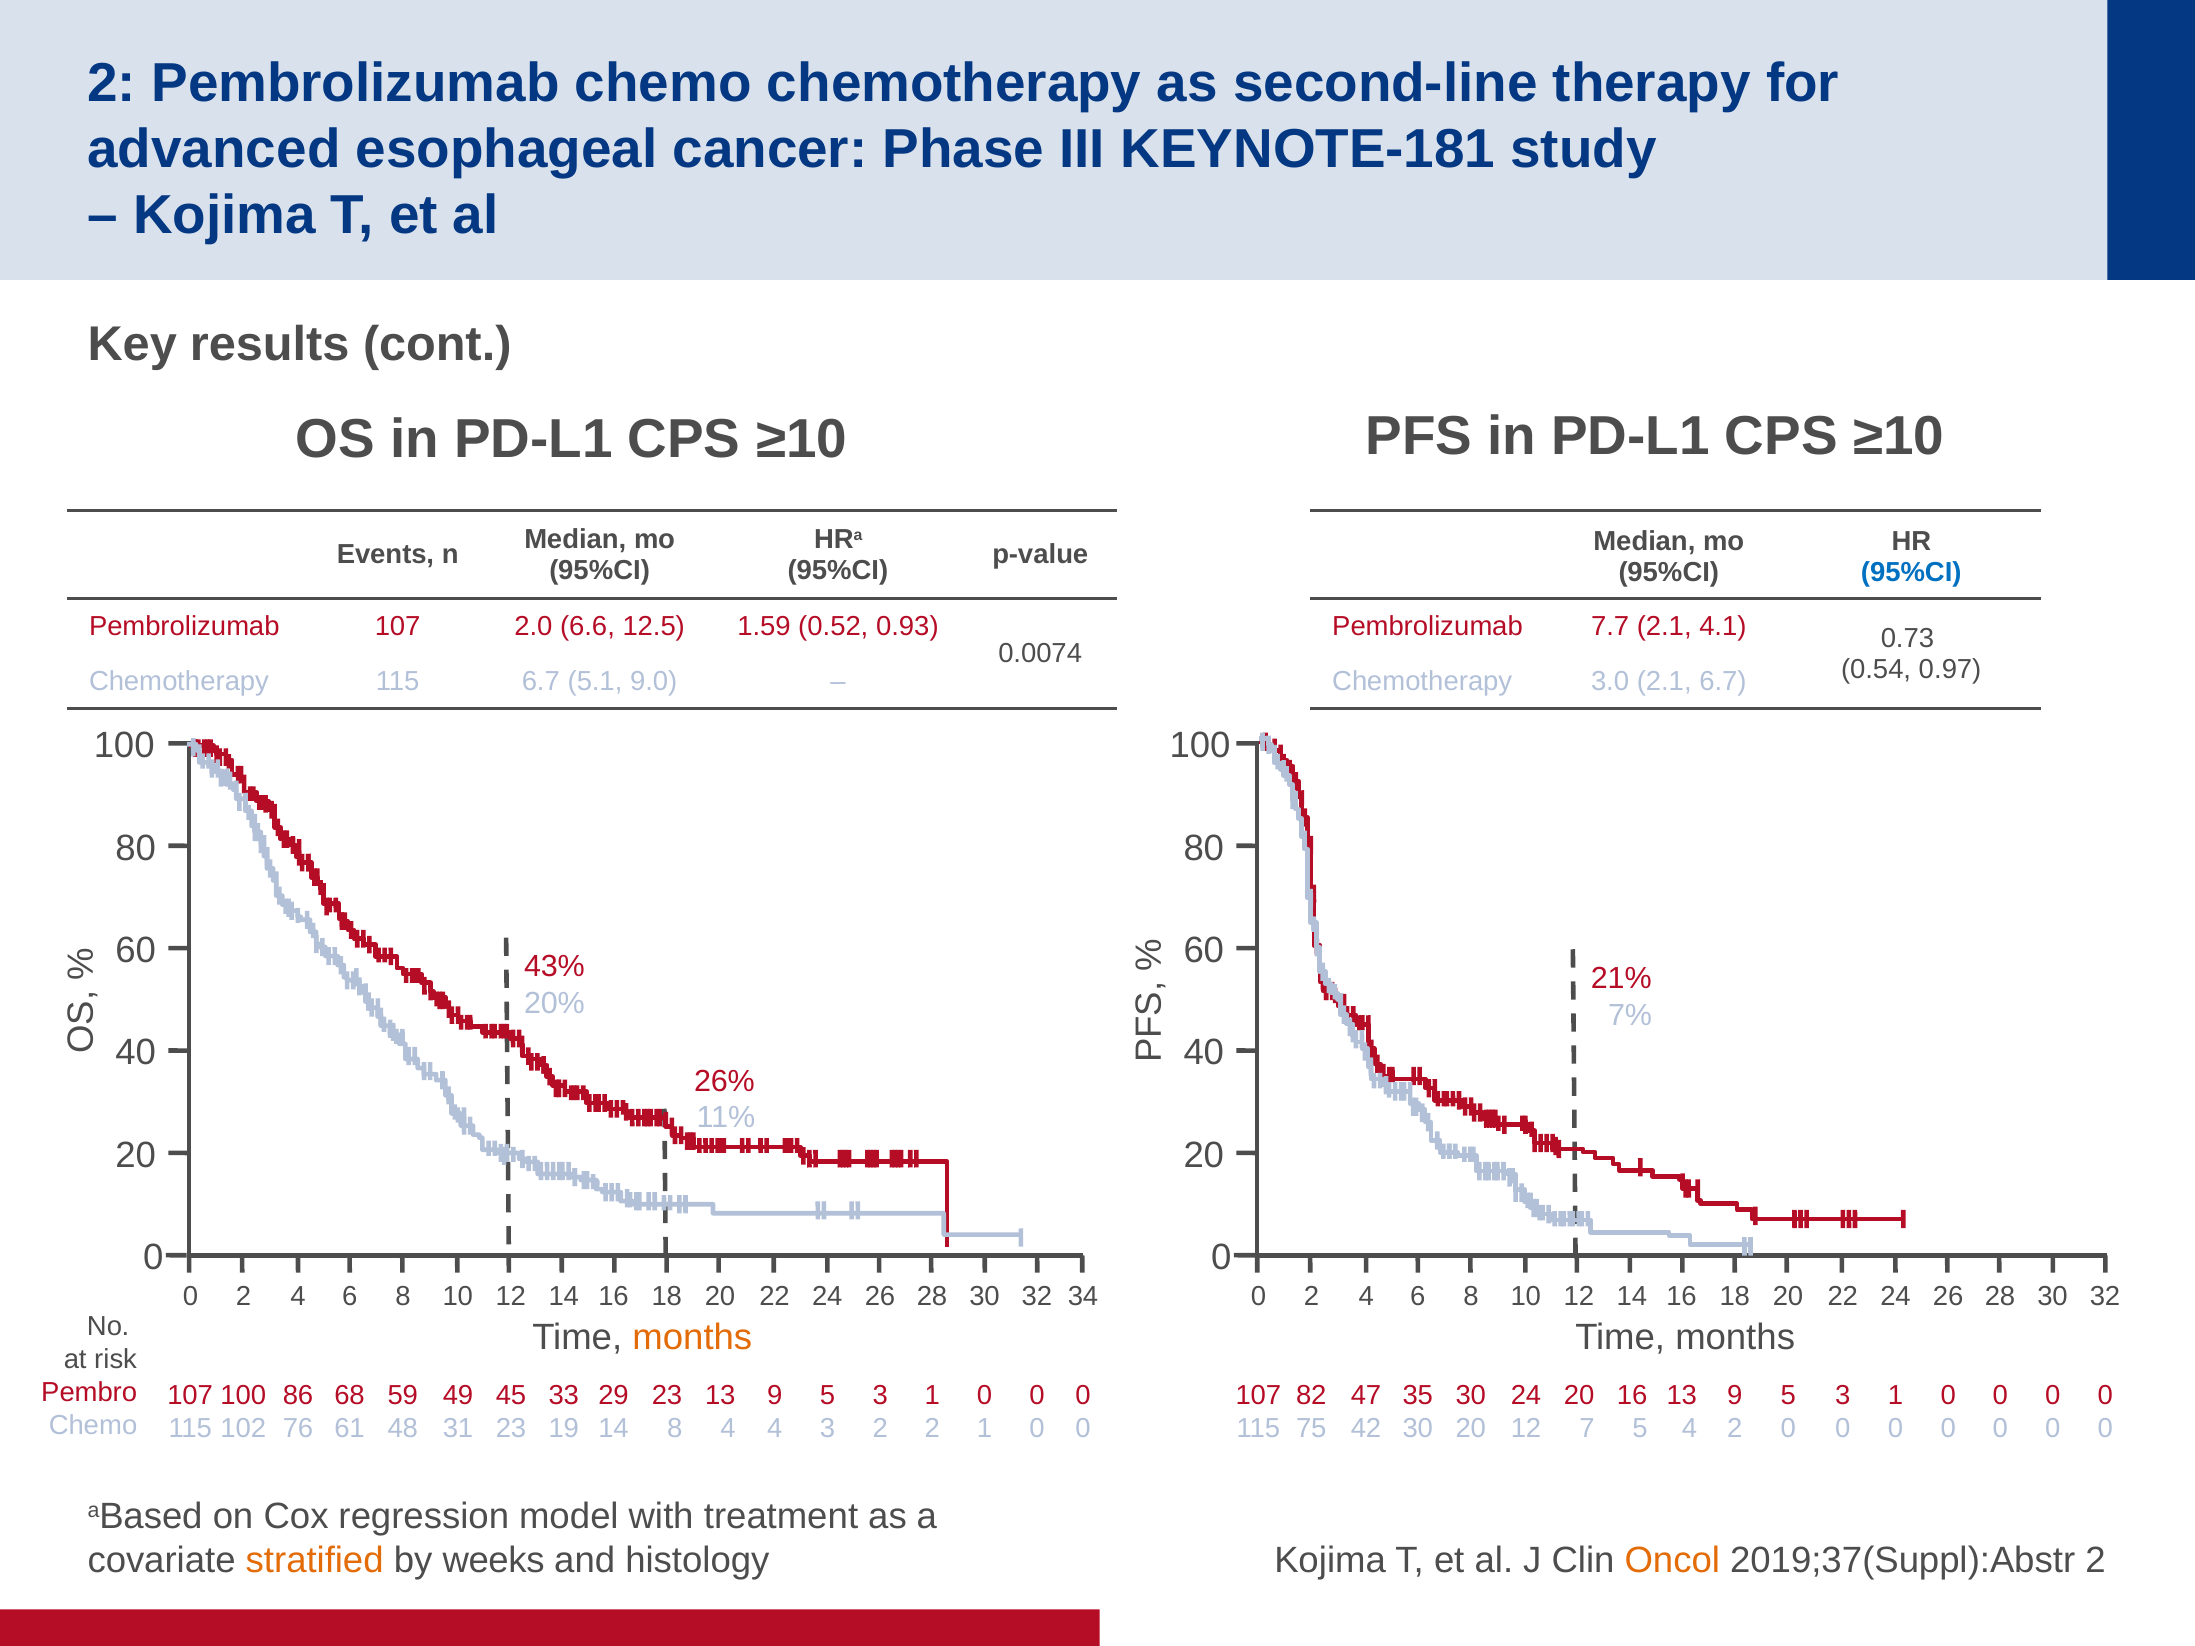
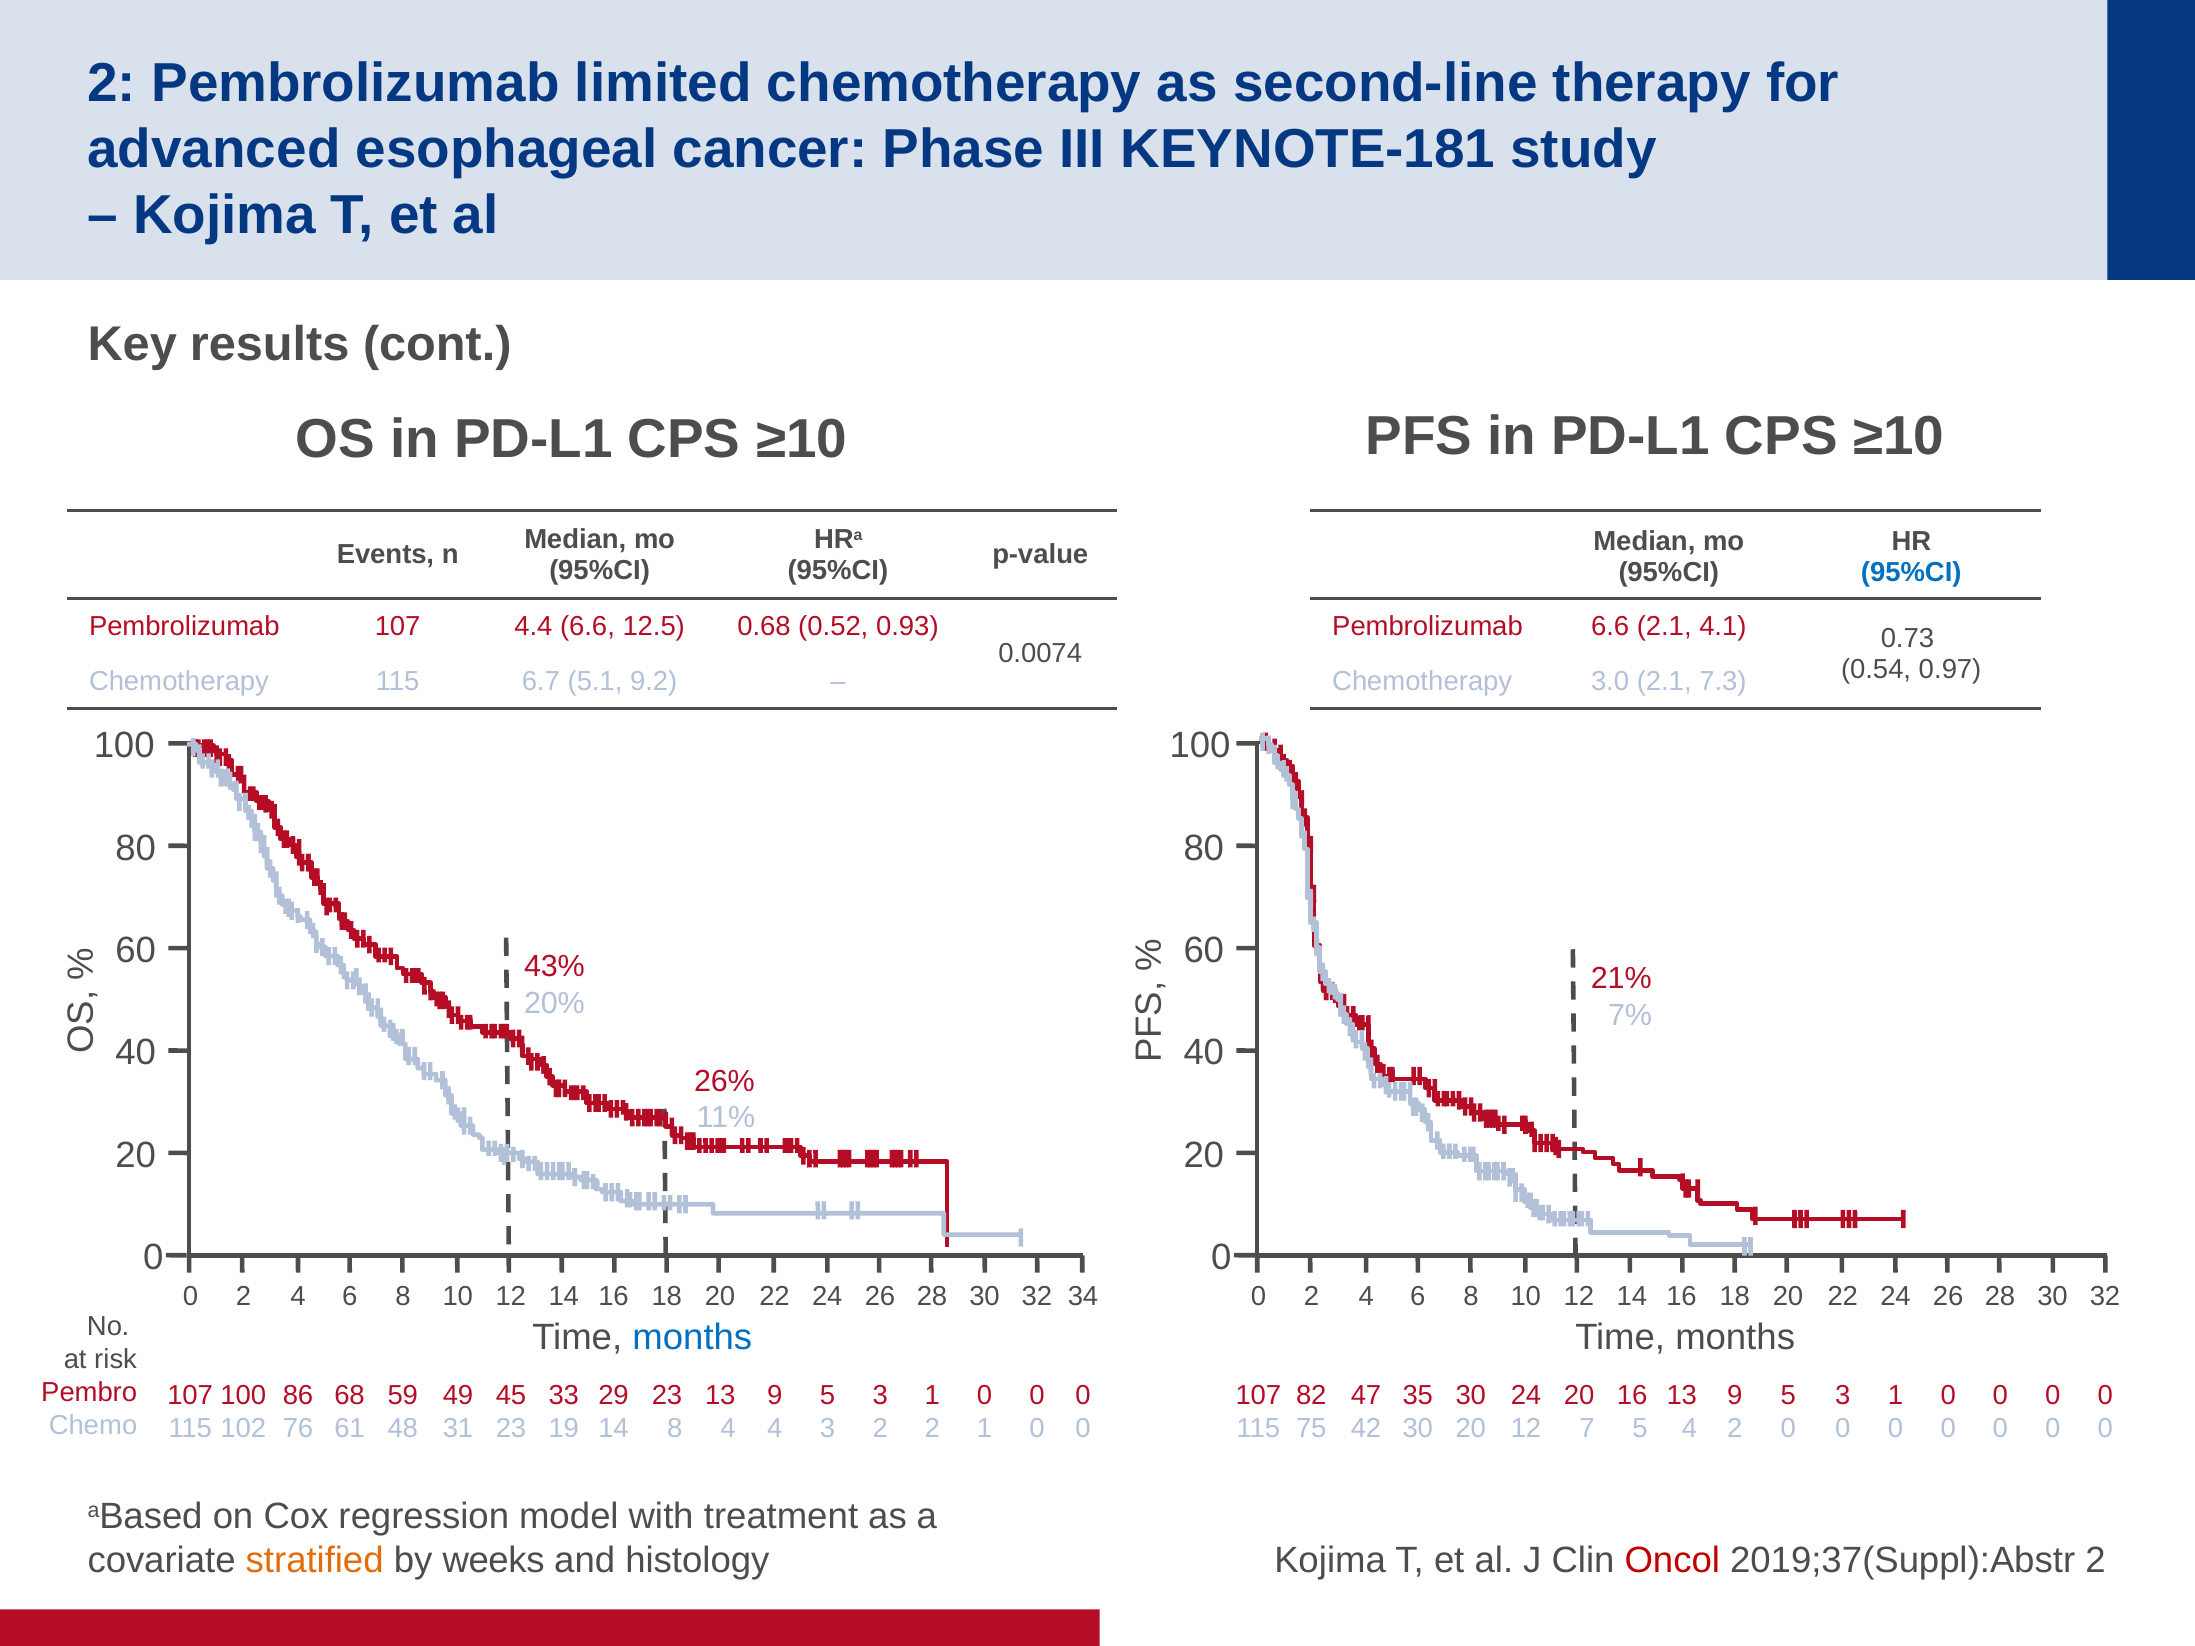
Pembrolizumab chemo: chemo -> limited
2.0: 2.0 -> 4.4
1.59: 1.59 -> 0.68
Pembrolizumab 7.7: 7.7 -> 6.6
9.0: 9.0 -> 9.2
2.1 6.7: 6.7 -> 7.3
months at (692, 1338) colour: orange -> blue
Oncol colour: orange -> red
